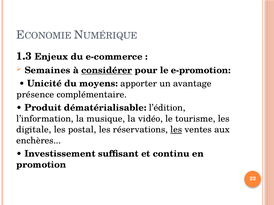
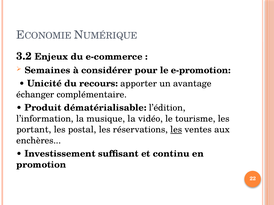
1.3: 1.3 -> 3.2
considérer underline: present -> none
moyens: moyens -> recours
présence: présence -> échanger
digitale: digitale -> portant
